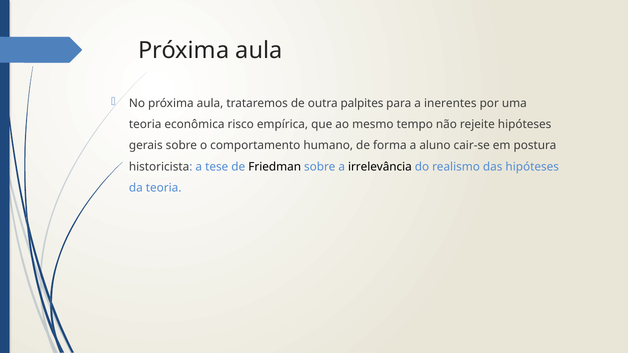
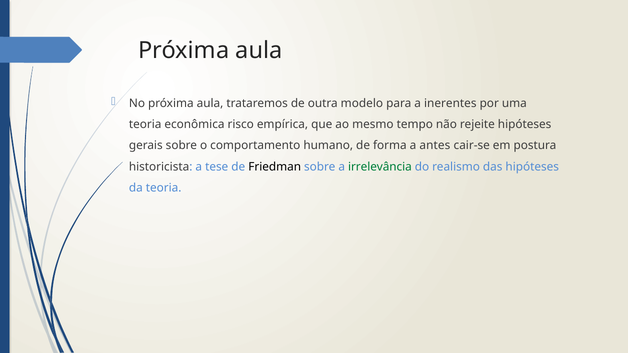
palpites: palpites -> modelo
aluno: aluno -> antes
irrelevância colour: black -> green
